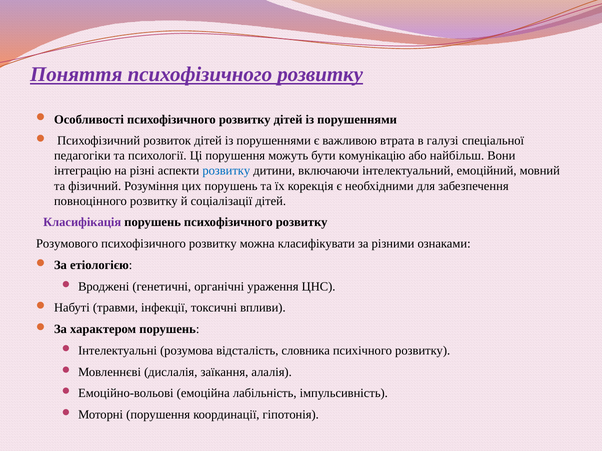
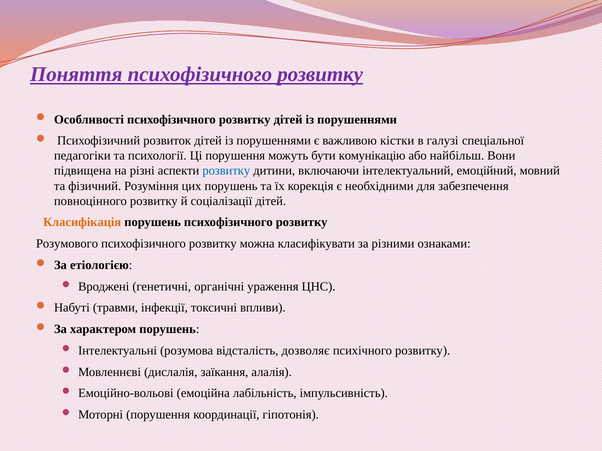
втрата: втрата -> кістки
інтеграцію: інтеграцію -> підвищена
Класифікація colour: purple -> orange
словника: словника -> дозволяє
